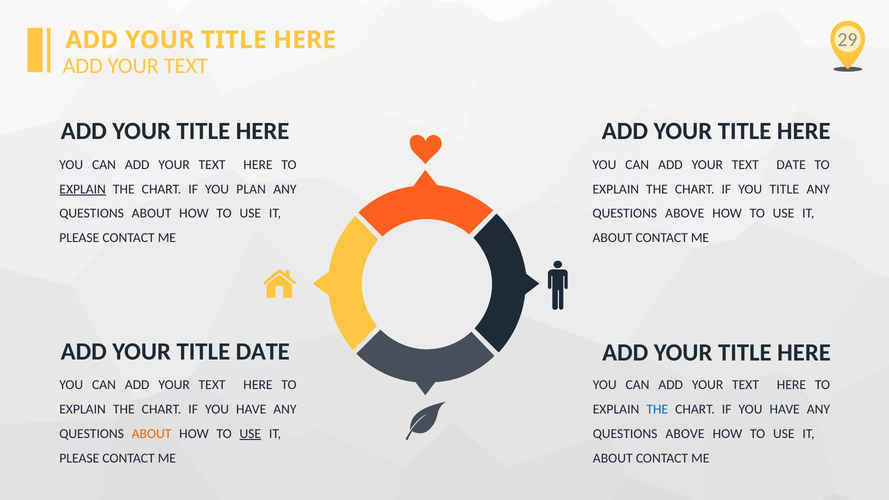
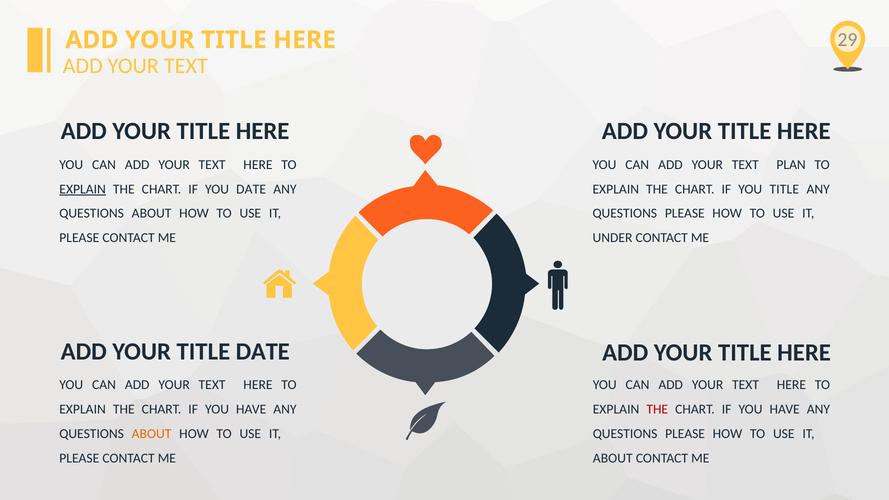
TEXT DATE: DATE -> PLAN
YOU PLAN: PLAN -> DATE
ABOVE at (685, 214): ABOVE -> PLEASE
ABOUT at (612, 238): ABOUT -> UNDER
THE at (657, 409) colour: blue -> red
USE at (250, 434) underline: present -> none
ABOVE at (685, 434): ABOVE -> PLEASE
